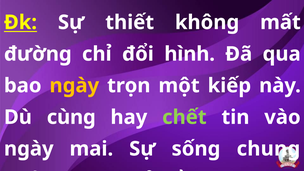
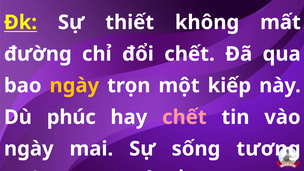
đổi hình: hình -> chết
cùng: cùng -> phúc
chết at (184, 117) colour: light green -> pink
chung: chung -> tương
